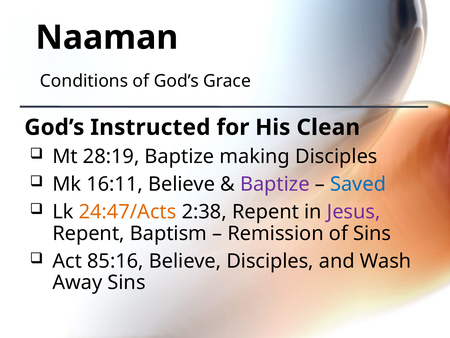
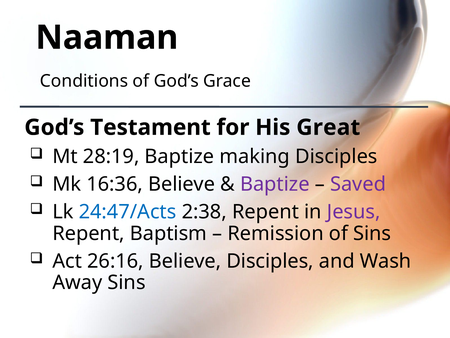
Instructed: Instructed -> Testament
Clean: Clean -> Great
16:11: 16:11 -> 16:36
Saved colour: blue -> purple
24:47/Acts colour: orange -> blue
85:16: 85:16 -> 26:16
